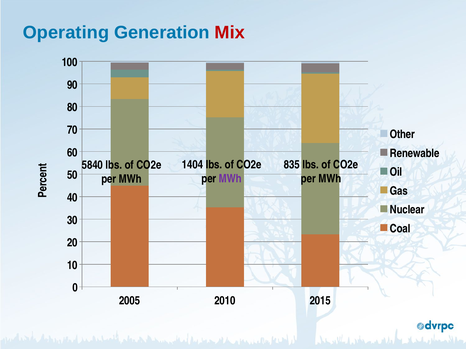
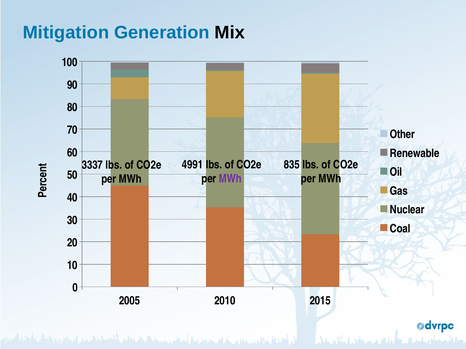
Operating: Operating -> Mitigation
Mix colour: red -> black
1404: 1404 -> 4991
5840: 5840 -> 3337
